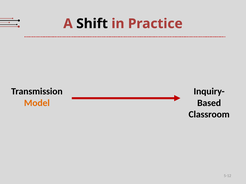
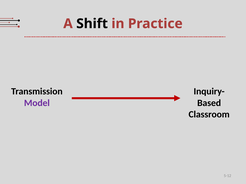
Model colour: orange -> purple
